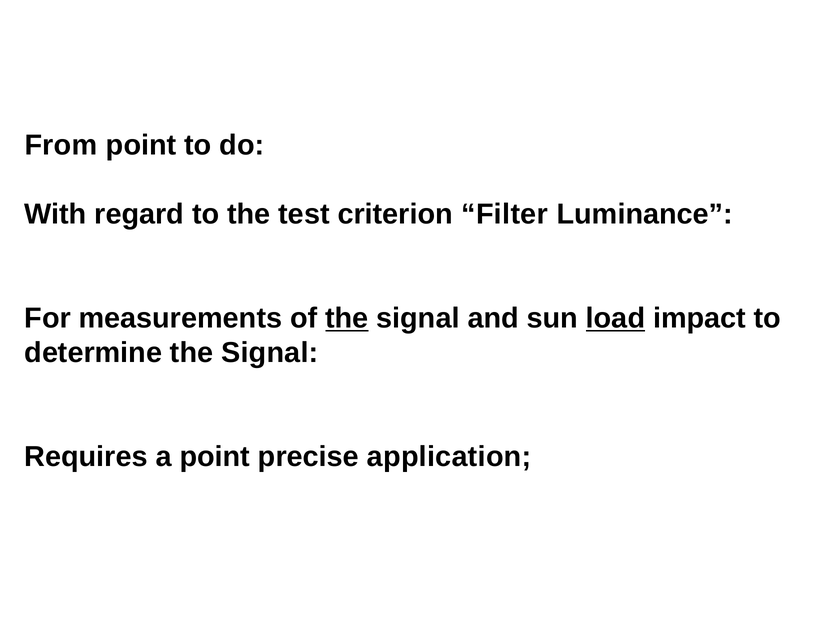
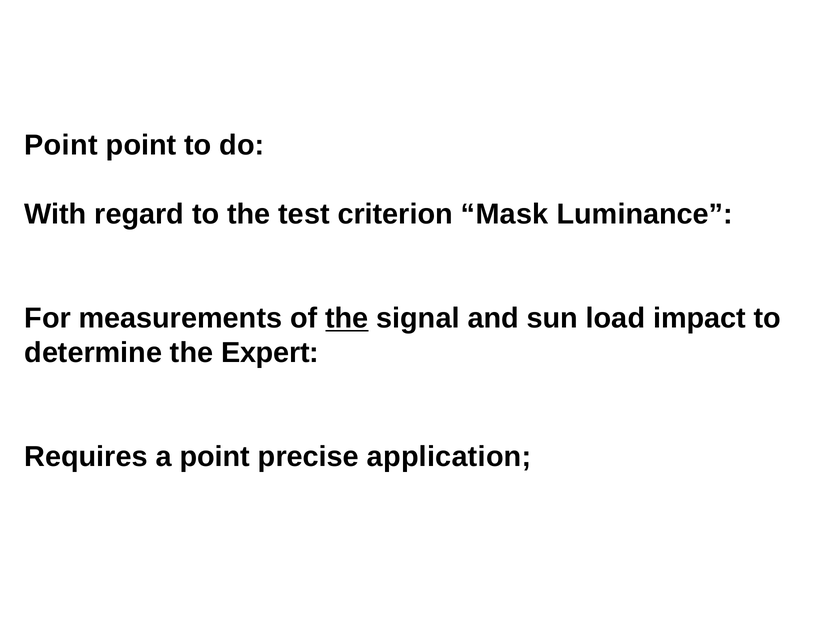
From at (61, 145): From -> Point
Filter: Filter -> Mask
load underline: present -> none
determine the Signal: Signal -> Expert
